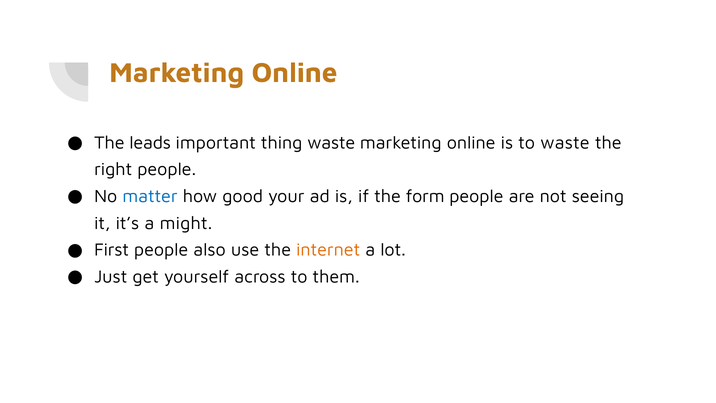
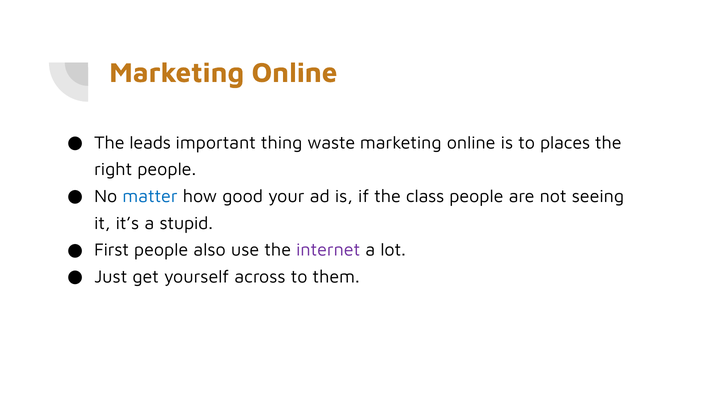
to waste: waste -> places
form: form -> class
might: might -> stupid
internet colour: orange -> purple
